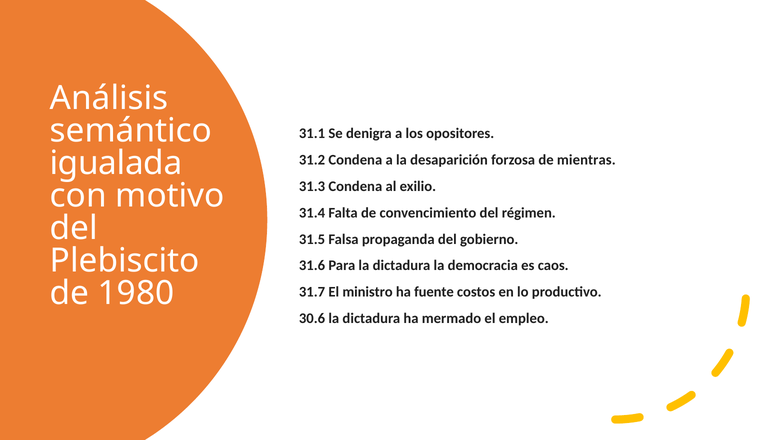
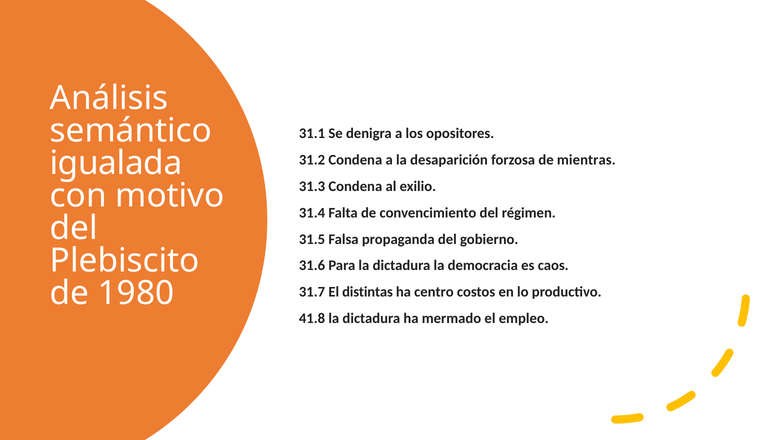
ministro: ministro -> distintas
fuente: fuente -> centro
30.6: 30.6 -> 41.8
